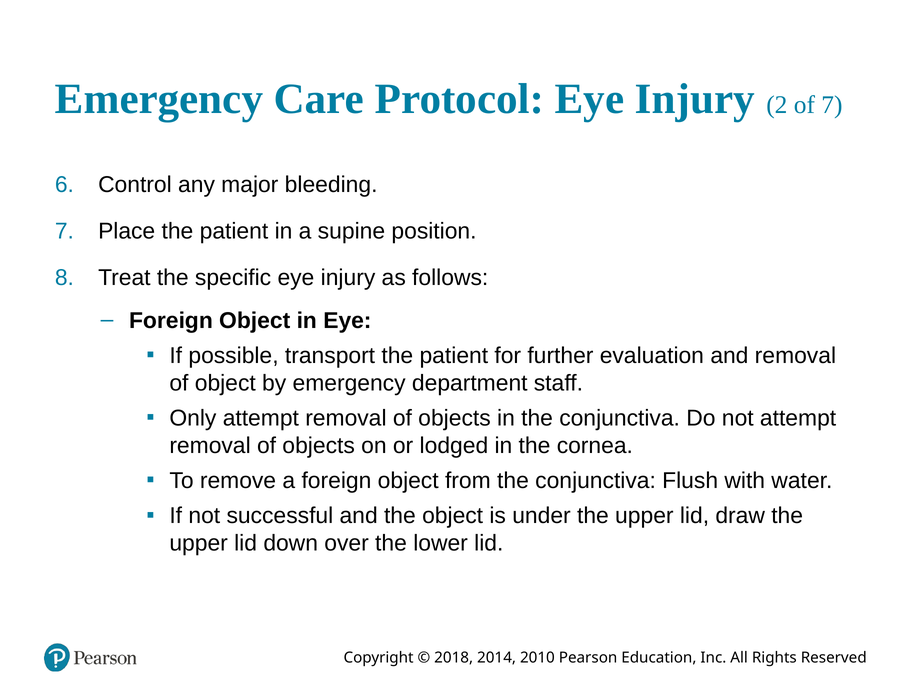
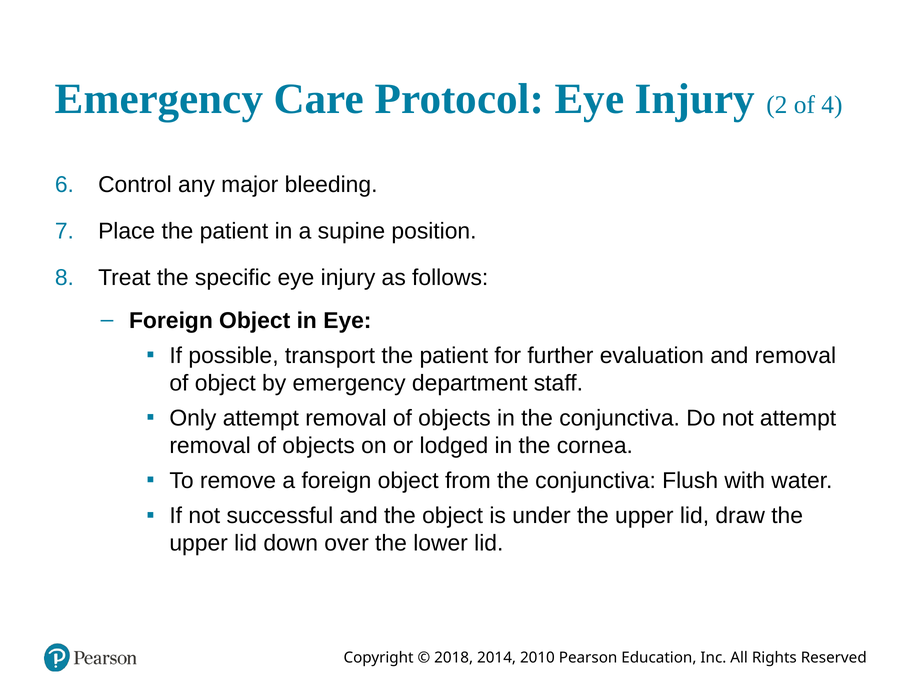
of 7: 7 -> 4
